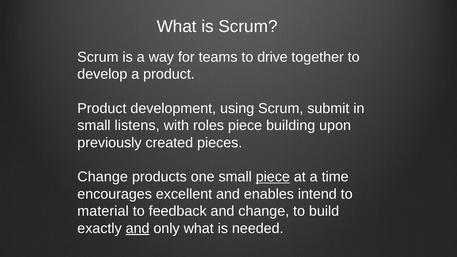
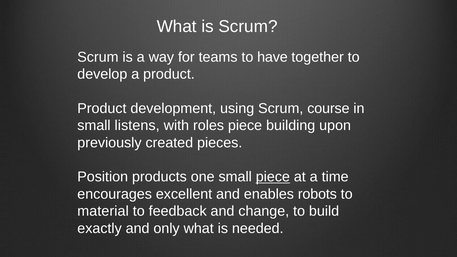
drive: drive -> have
submit: submit -> course
Change at (103, 177): Change -> Position
intend: intend -> robots
and at (138, 228) underline: present -> none
